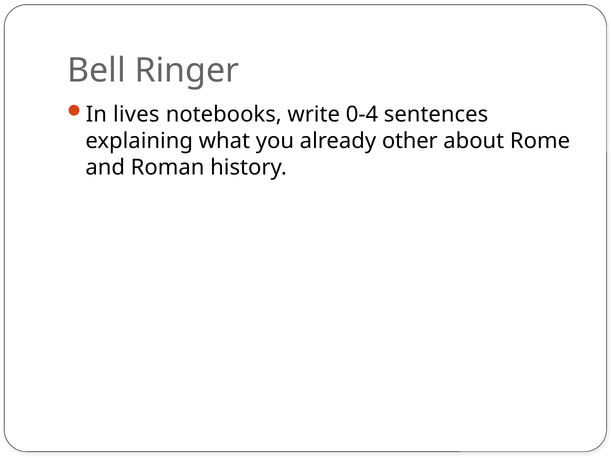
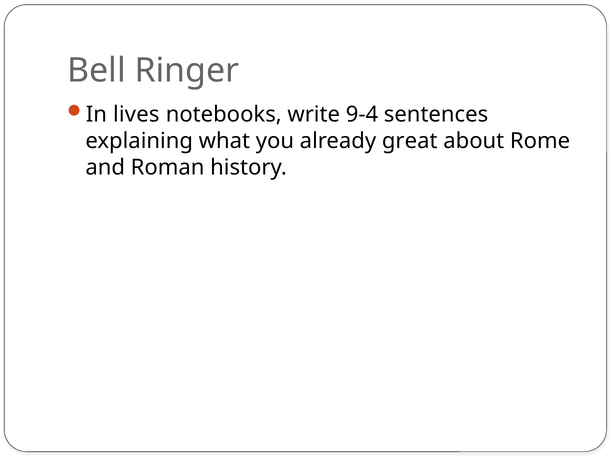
0-4: 0-4 -> 9-4
other: other -> great
